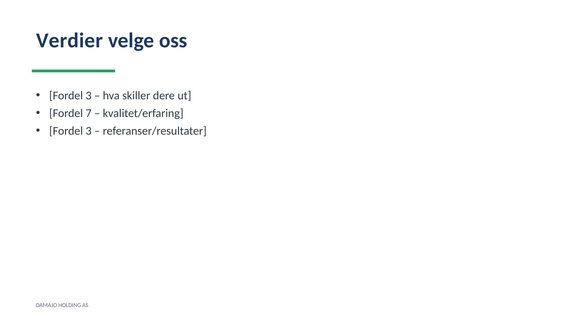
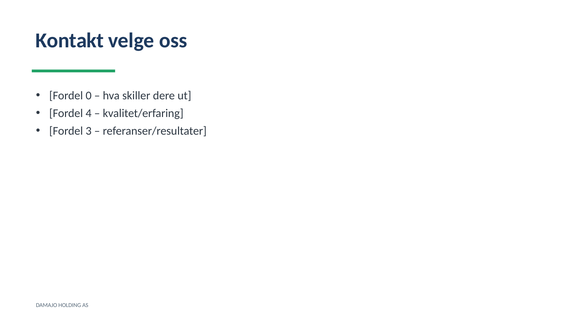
Verdier: Verdier -> Kontakt
3 at (89, 96): 3 -> 0
7: 7 -> 4
